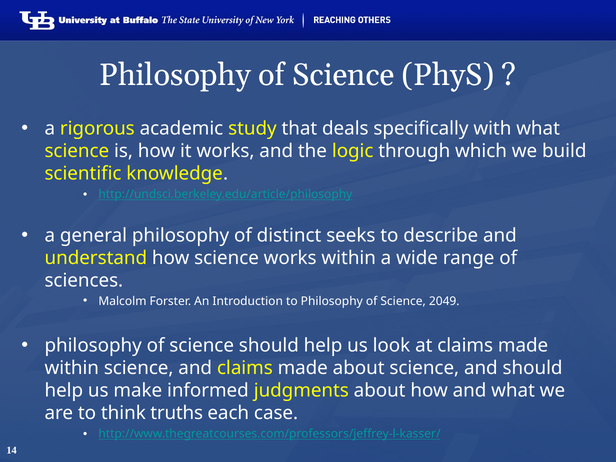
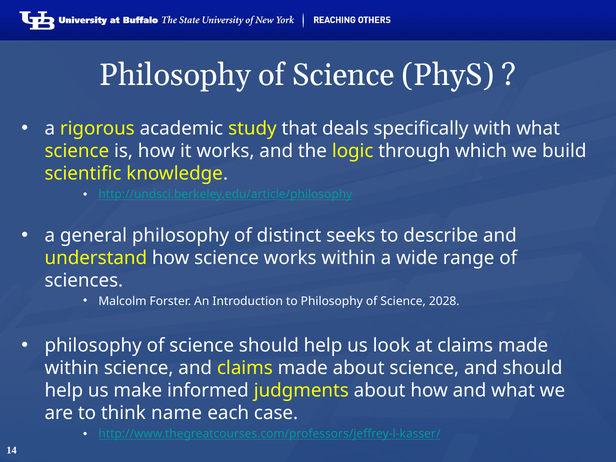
2049: 2049 -> 2028
truths: truths -> name
